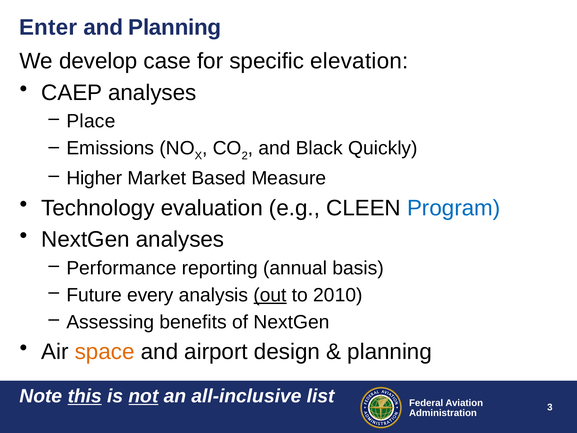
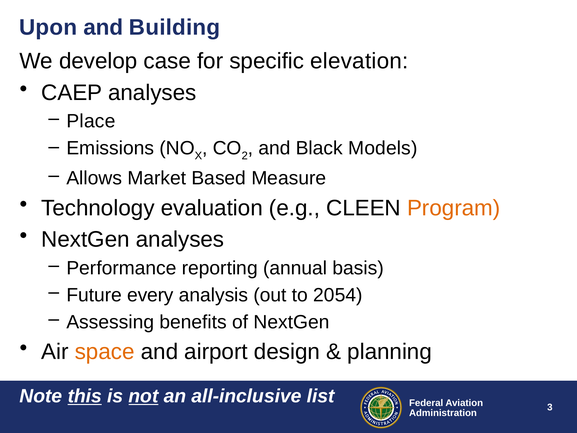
Enter: Enter -> Upon
and Planning: Planning -> Building
Quickly: Quickly -> Models
Higher: Higher -> Allows
Program colour: blue -> orange
out underline: present -> none
2010: 2010 -> 2054
